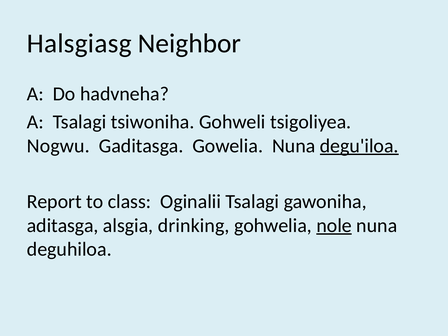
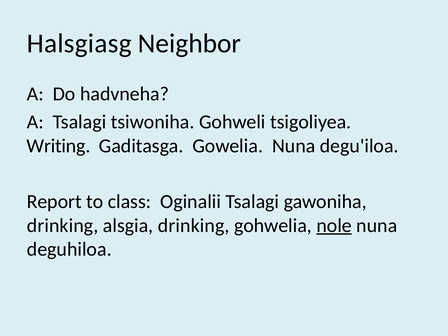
Nogwu: Nogwu -> Writing
degu'iloa underline: present -> none
aditasga at (63, 225): aditasga -> drinking
